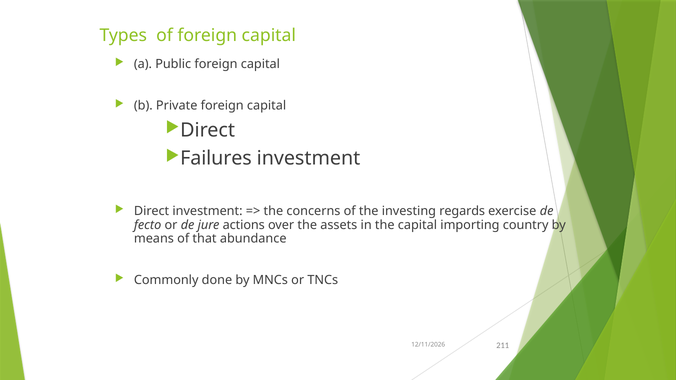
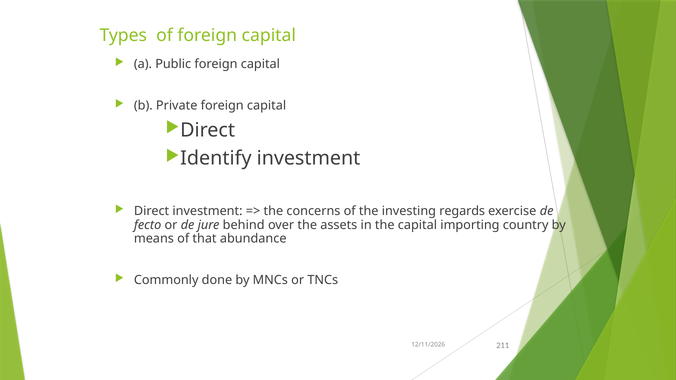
Failures: Failures -> Identify
actions: actions -> behind
